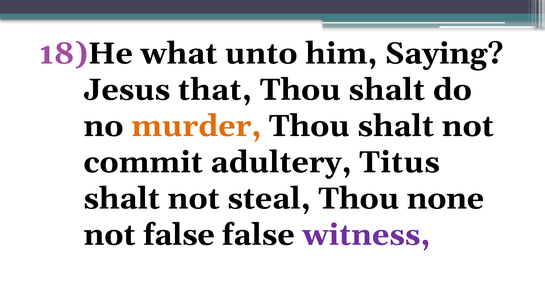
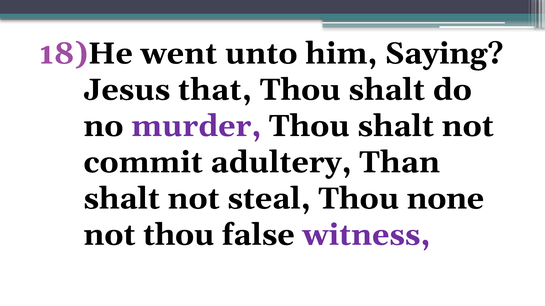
what: what -> went
murder colour: orange -> purple
Titus: Titus -> Than
not false: false -> thou
